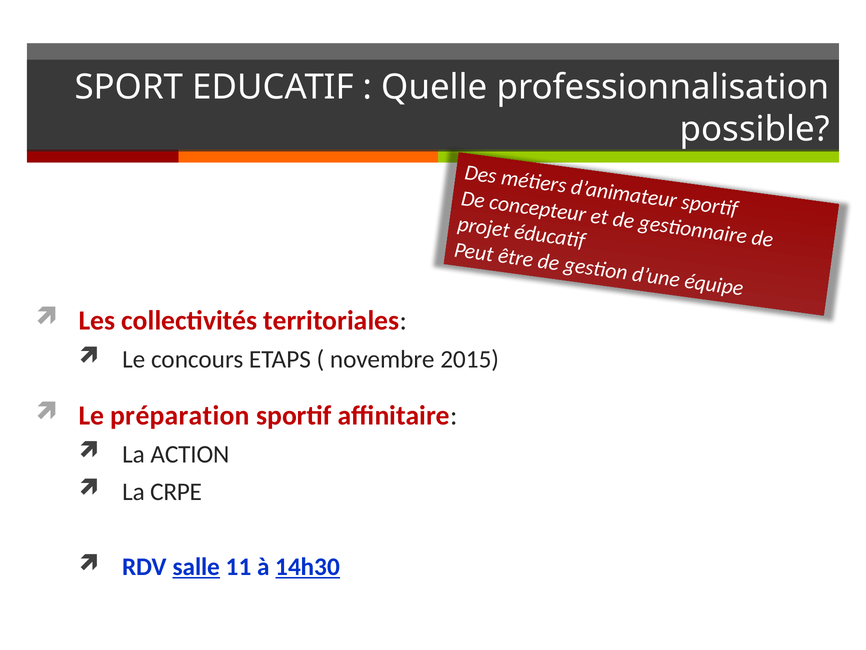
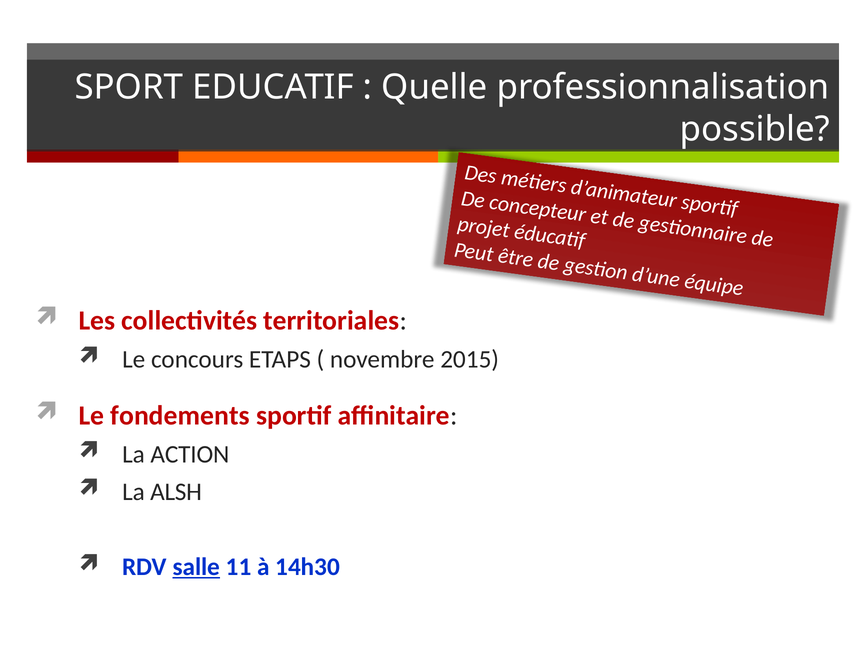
préparation: préparation -> fondements
CRPE: CRPE -> ALSH
14h30 underline: present -> none
